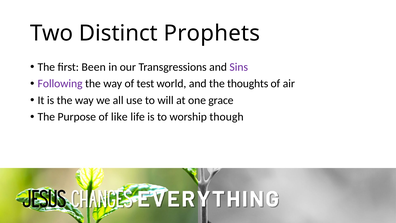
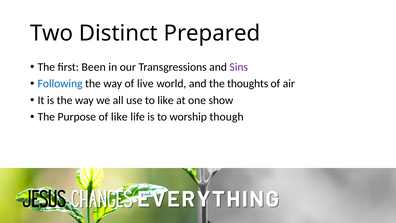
Prophets: Prophets -> Prepared
Following colour: purple -> blue
test: test -> live
to will: will -> like
grace: grace -> show
